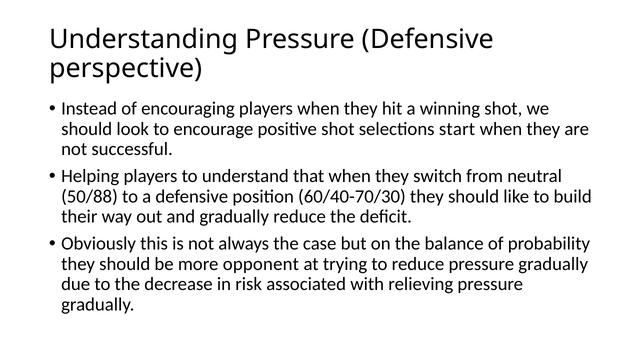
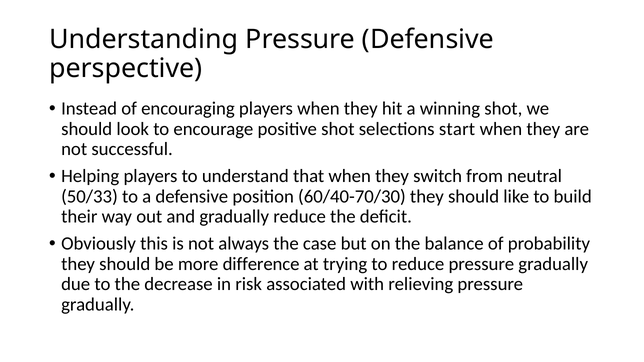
50/88: 50/88 -> 50/33
opponent: opponent -> difference
